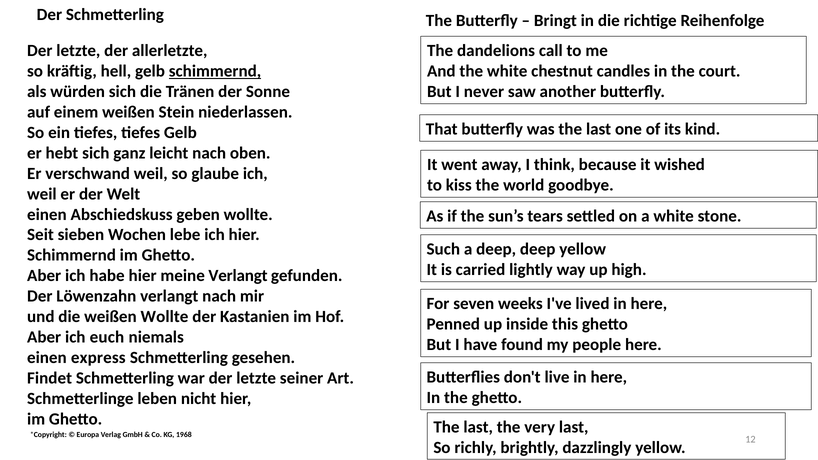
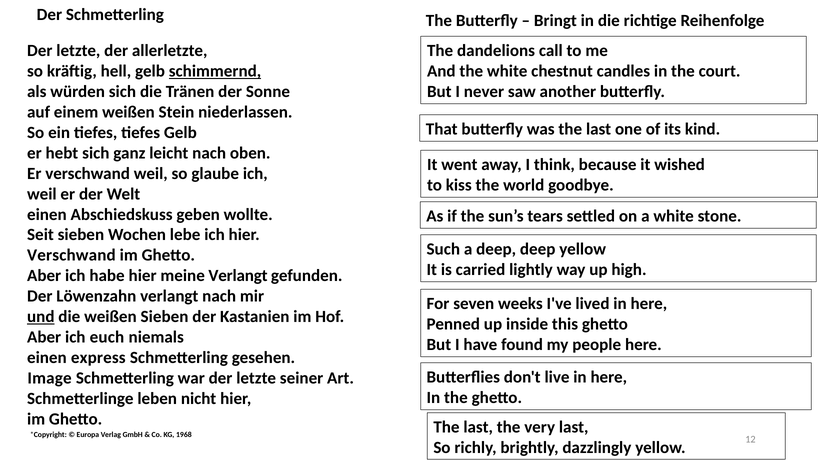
Schimmernd at (72, 255): Schimmernd -> Verschwand
und underline: none -> present
weißen Wollte: Wollte -> Sieben
Findet: Findet -> Image
